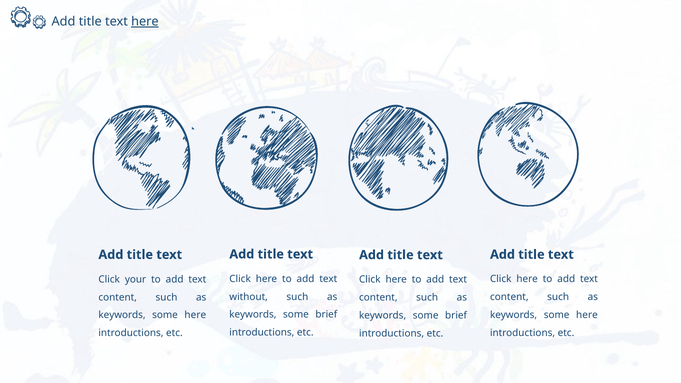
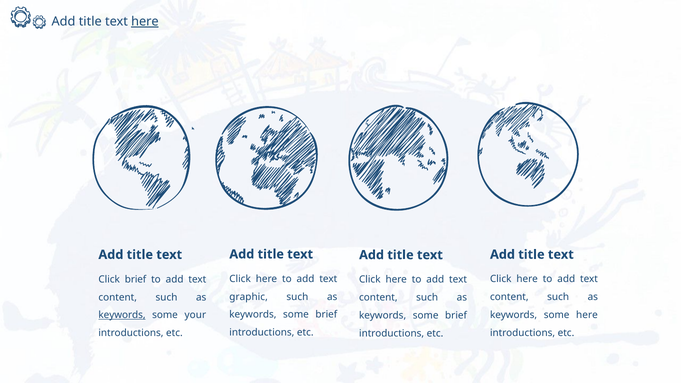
Click your: your -> brief
without: without -> graphic
keywords at (122, 315) underline: none -> present
here at (195, 315): here -> your
